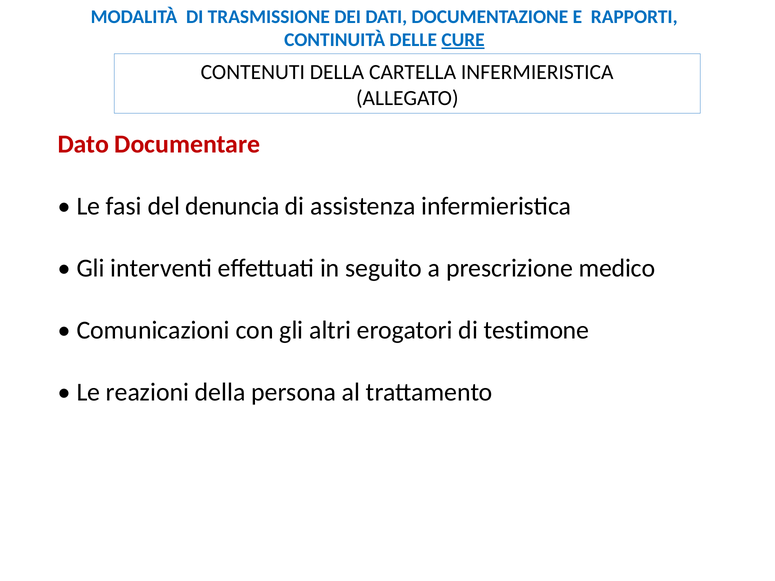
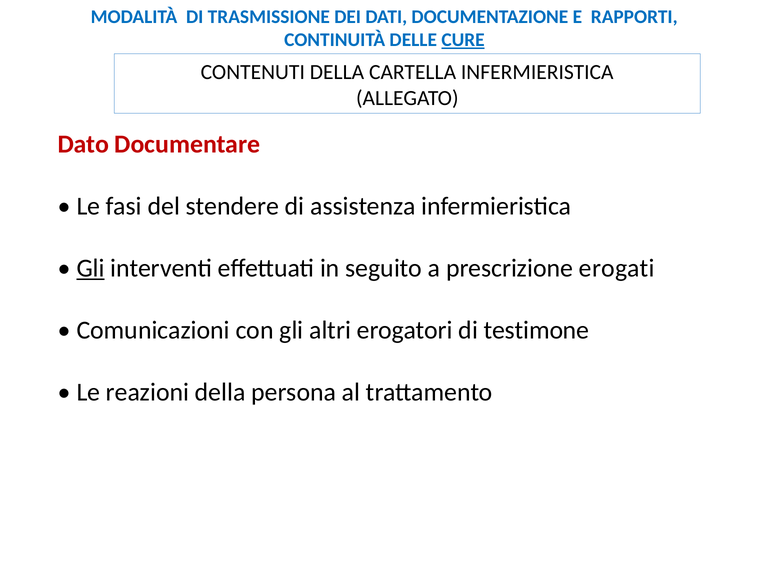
denuncia: denuncia -> stendere
Gli at (91, 268) underline: none -> present
medico: medico -> erogati
